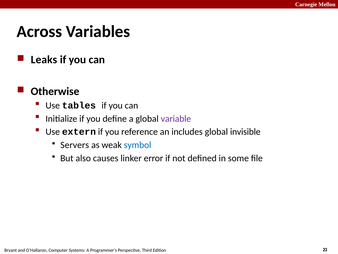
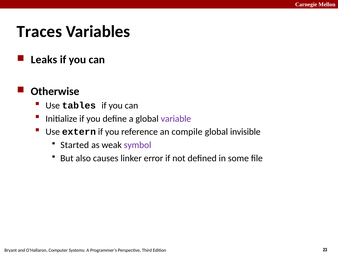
Across: Across -> Traces
includes: includes -> compile
Servers: Servers -> Started
symbol colour: blue -> purple
